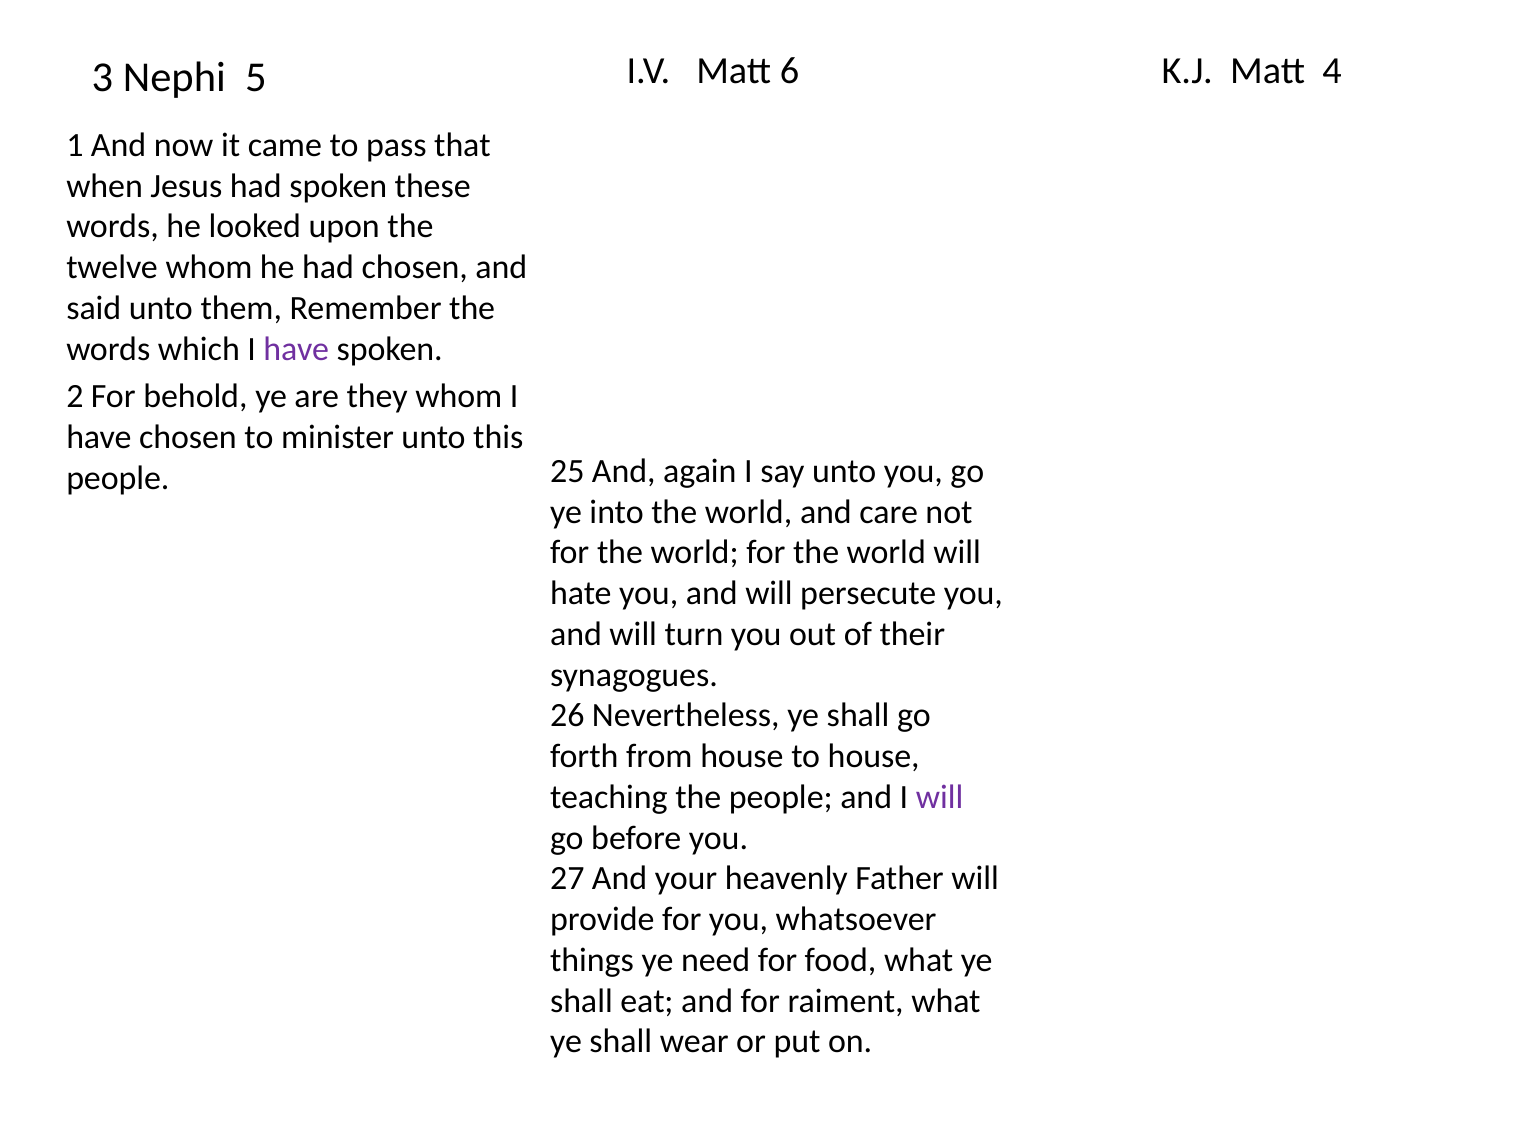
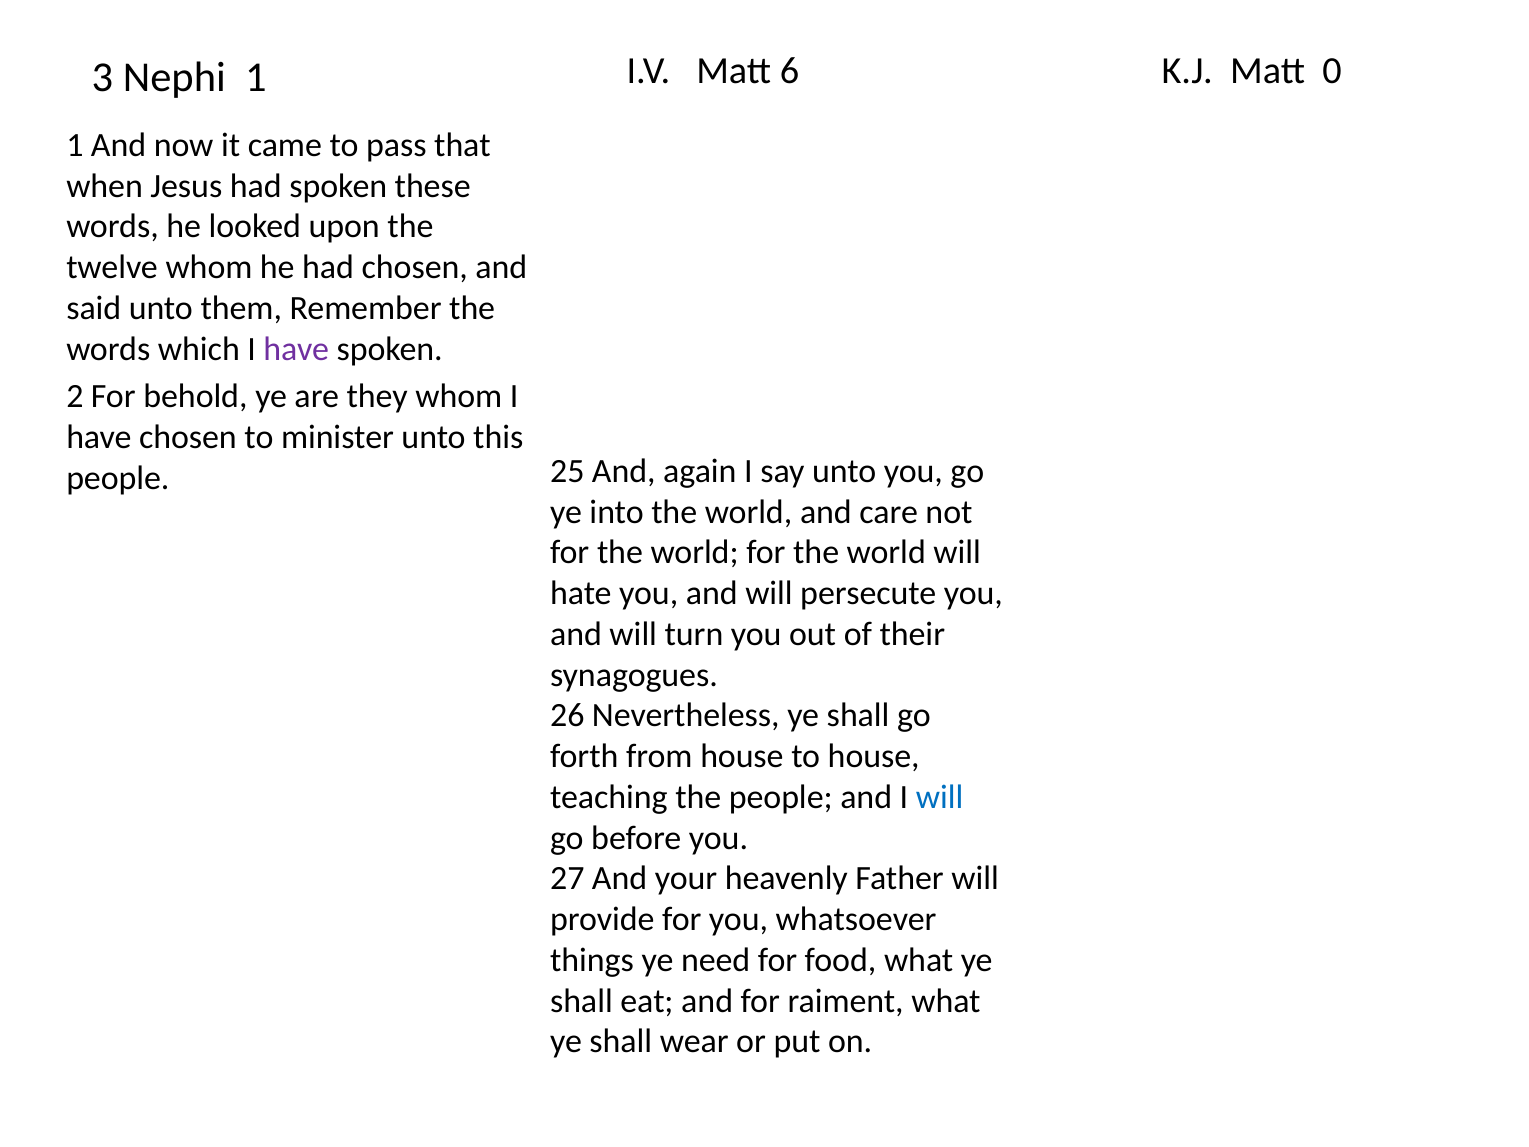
4: 4 -> 0
Nephi 5: 5 -> 1
will at (940, 797) colour: purple -> blue
